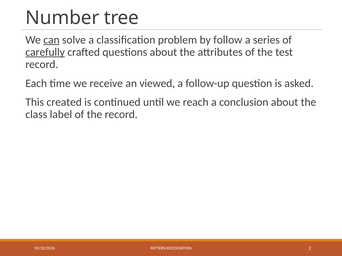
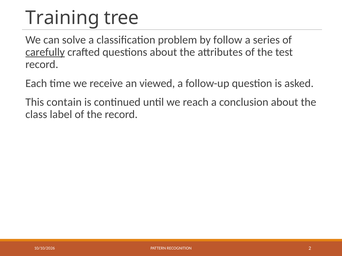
Number: Number -> Training
can underline: present -> none
created: created -> contain
